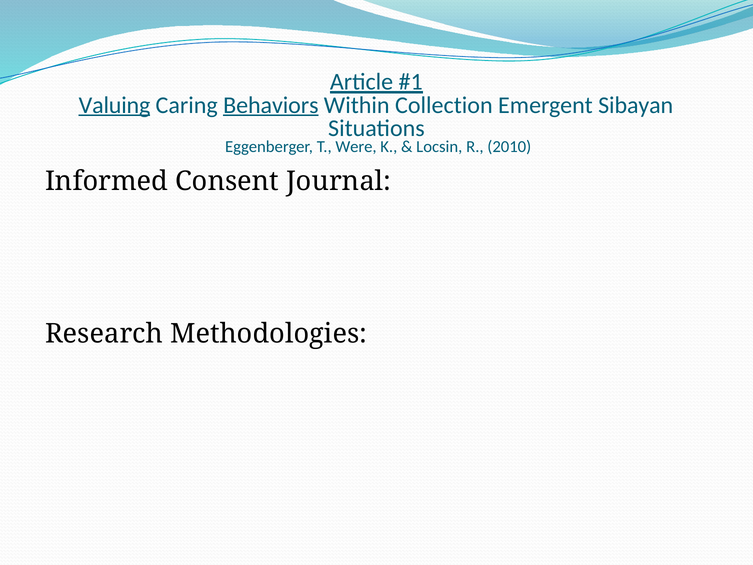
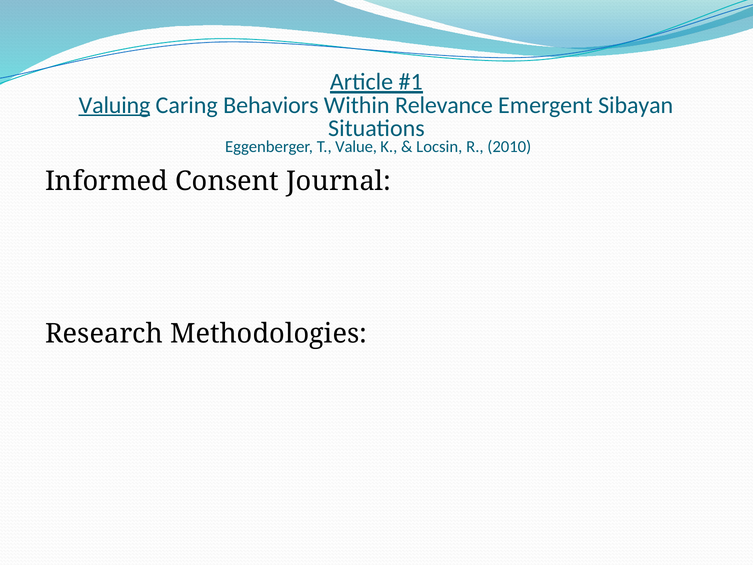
Behaviors underline: present -> none
Collection: Collection -> Relevance
Were: Were -> Value
